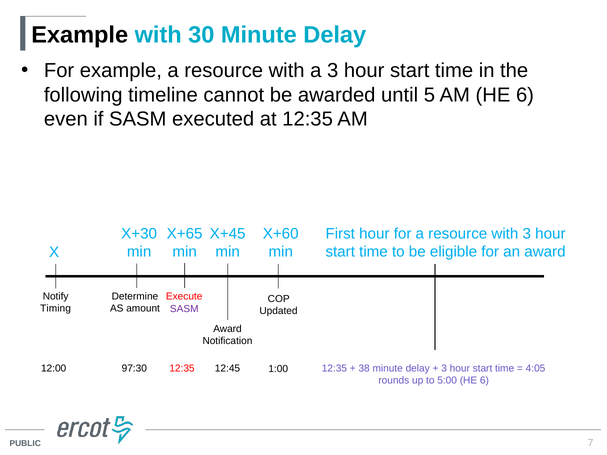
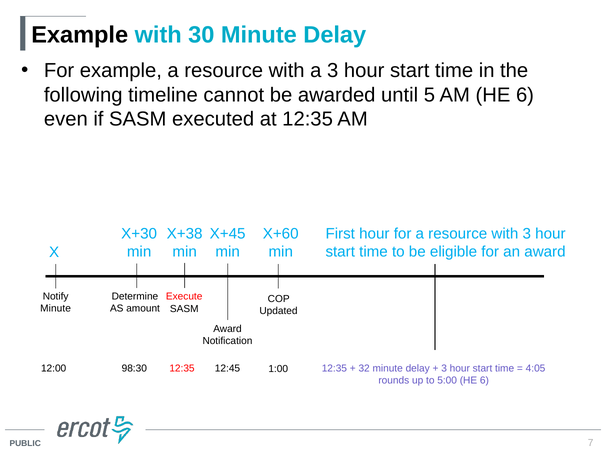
X+65: X+65 -> X+38
Timing at (56, 309): Timing -> Minute
SASM at (184, 309) colour: purple -> black
97:30: 97:30 -> 98:30
38: 38 -> 32
